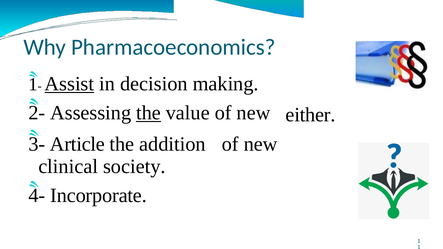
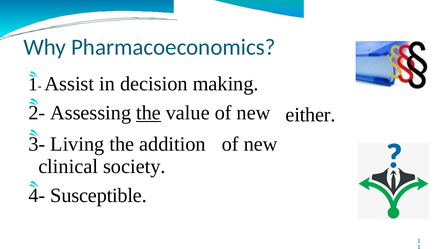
Assist underline: present -> none
Article: Article -> Living
Incorporate: Incorporate -> Susceptible
